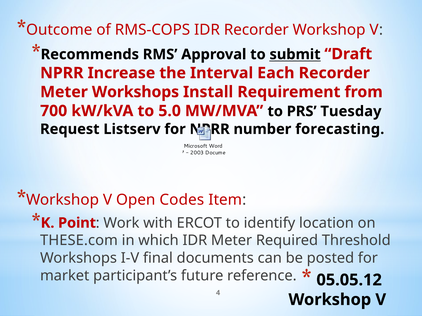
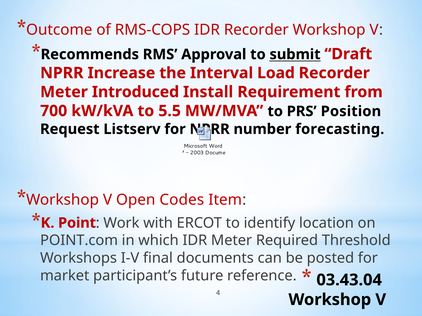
Each: Each -> Load
Meter Workshops: Workshops -> Introduced
5.0: 5.0 -> 5.5
Tuesday: Tuesday -> Position
THESE.com: THESE.com -> POINT.com
05.05.12: 05.05.12 -> 03.43.04
